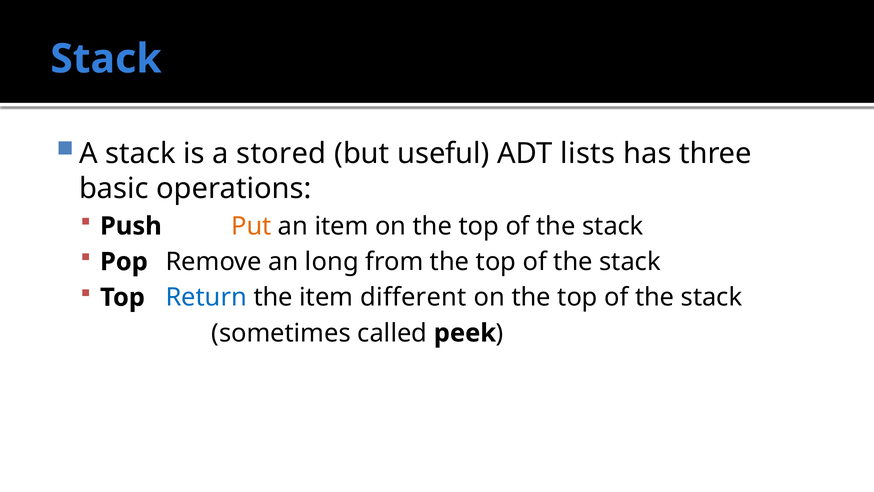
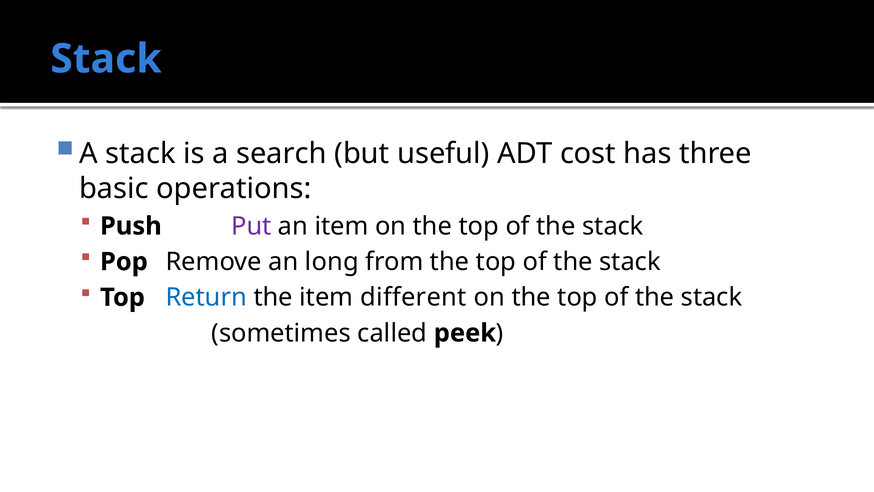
stored: stored -> search
lists: lists -> cost
Put colour: orange -> purple
